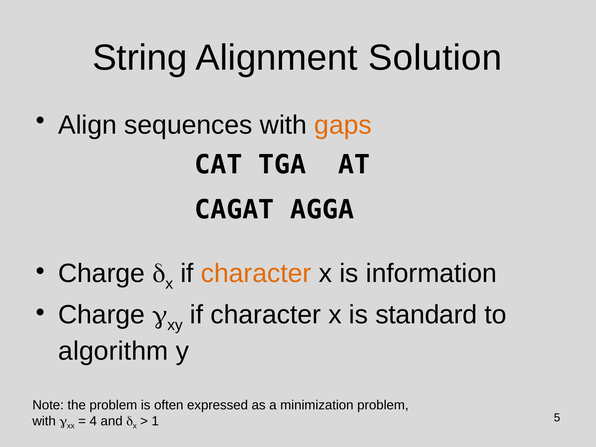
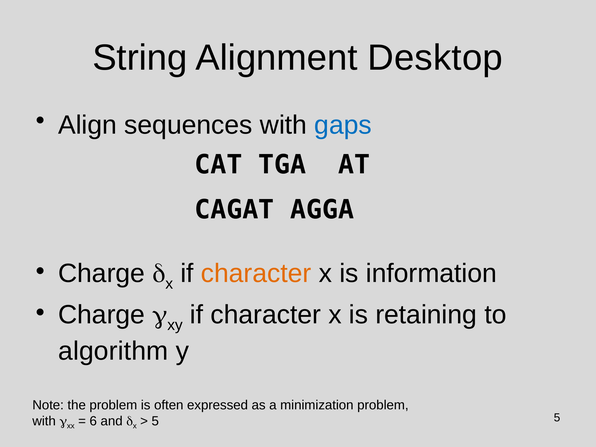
Solution: Solution -> Desktop
gaps colour: orange -> blue
standard: standard -> retaining
4: 4 -> 6
1 at (155, 421): 1 -> 5
